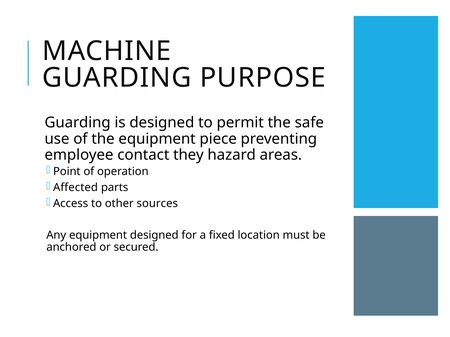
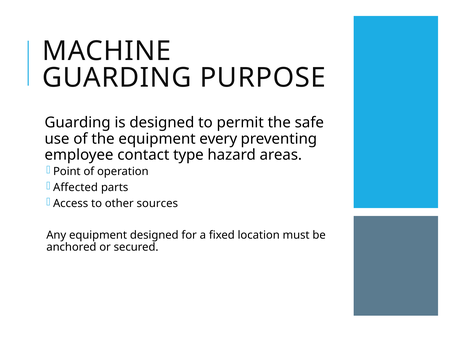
piece: piece -> every
they: they -> type
